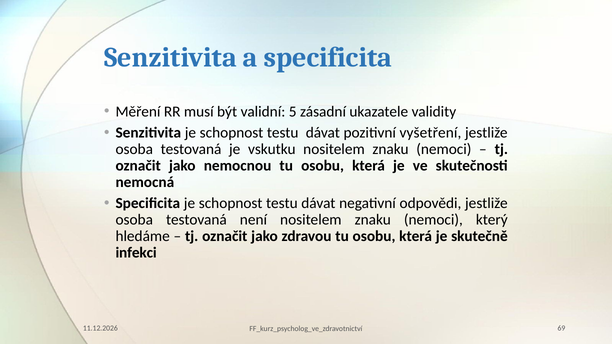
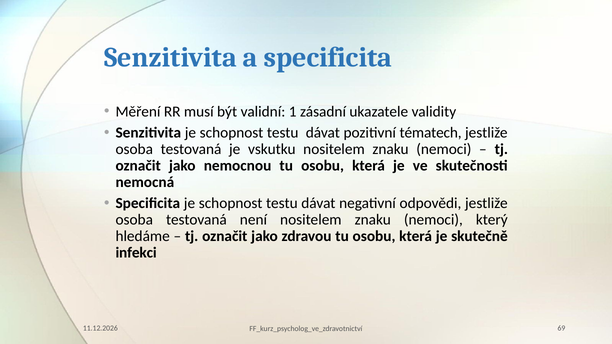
5: 5 -> 1
vyšetření: vyšetření -> tématech
